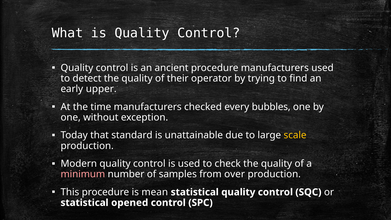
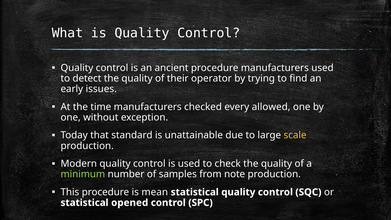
upper: upper -> issues
bubbles: bubbles -> allowed
minimum colour: pink -> light green
over: over -> note
